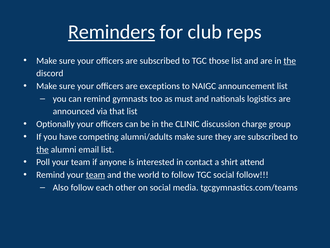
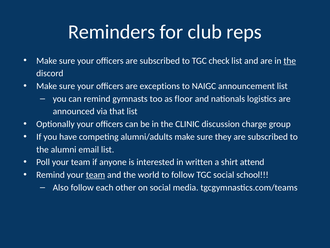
Reminders underline: present -> none
those: those -> check
must: must -> floor
the at (43, 149) underline: present -> none
contact: contact -> written
social follow: follow -> school
